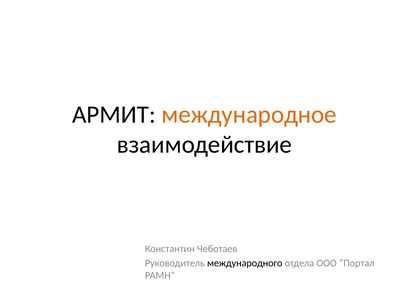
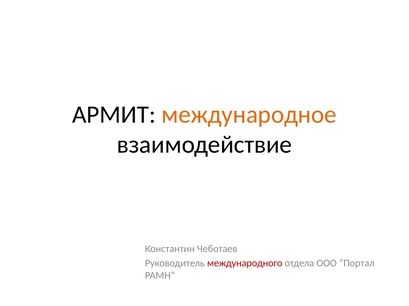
международного colour: black -> red
